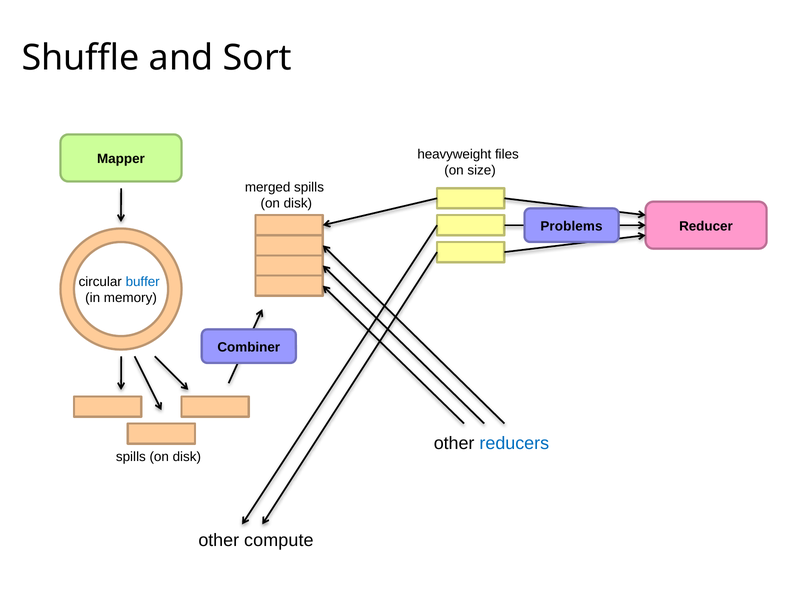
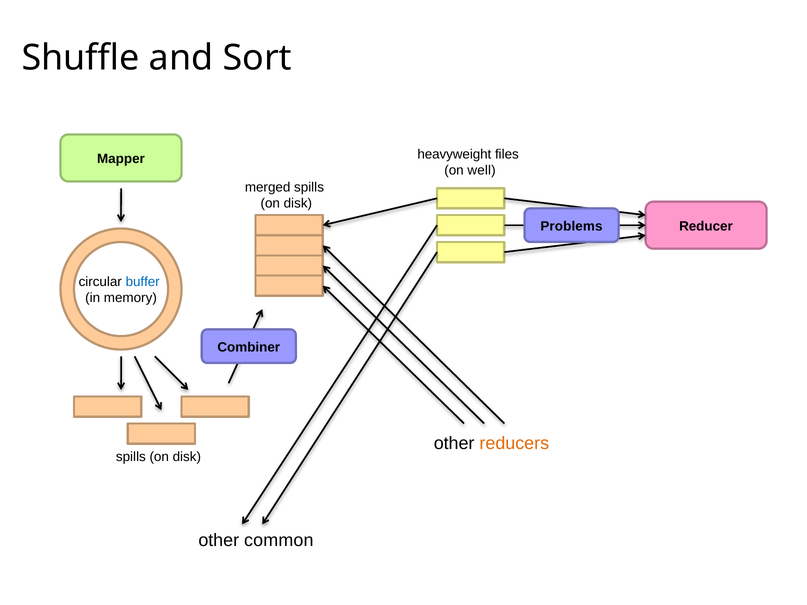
size: size -> well
reducers colour: blue -> orange
compute: compute -> common
